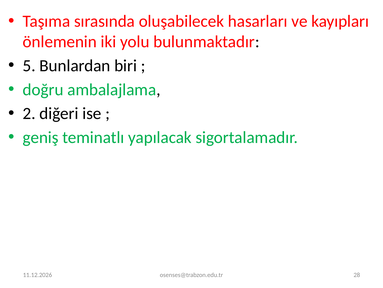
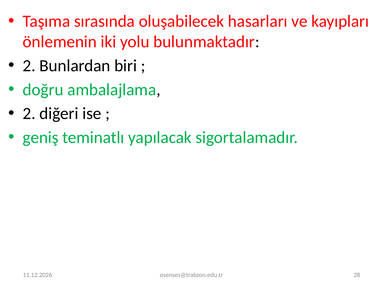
5 at (29, 66): 5 -> 2
